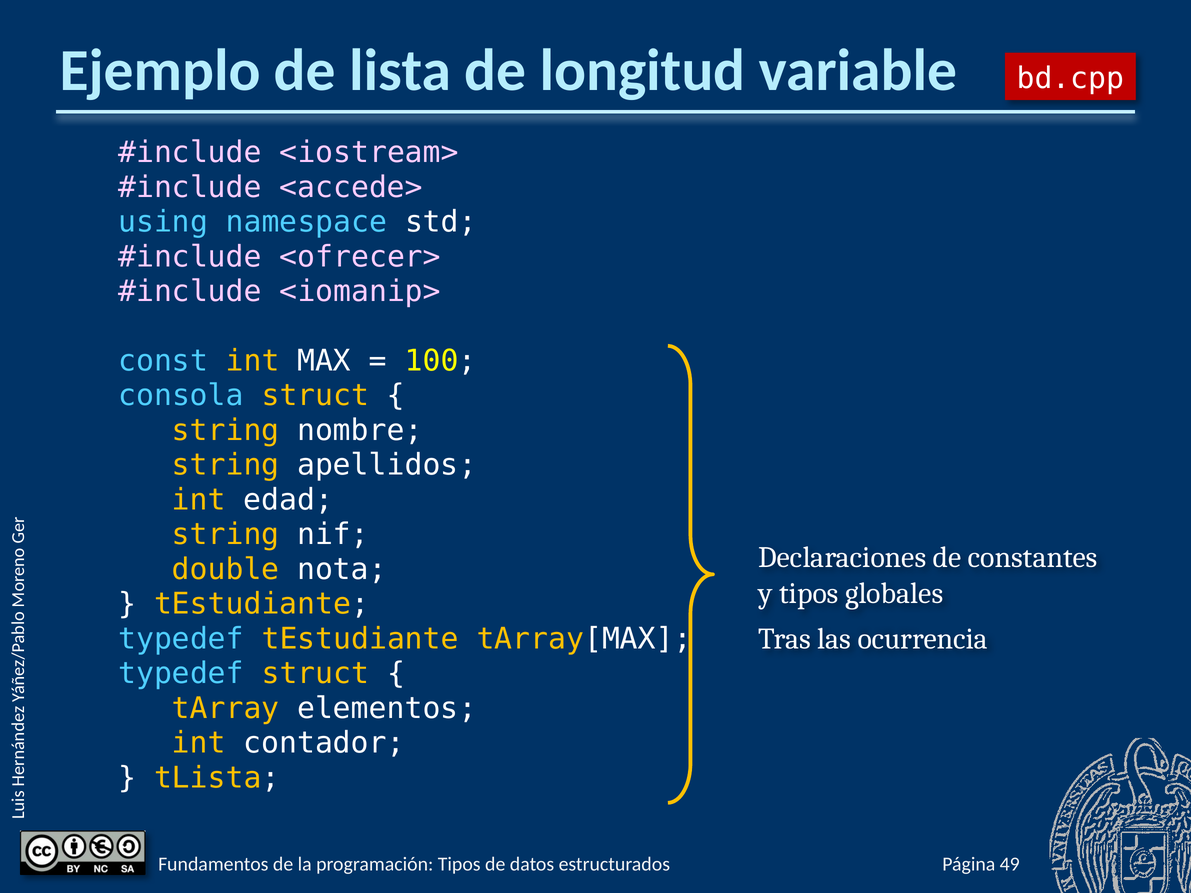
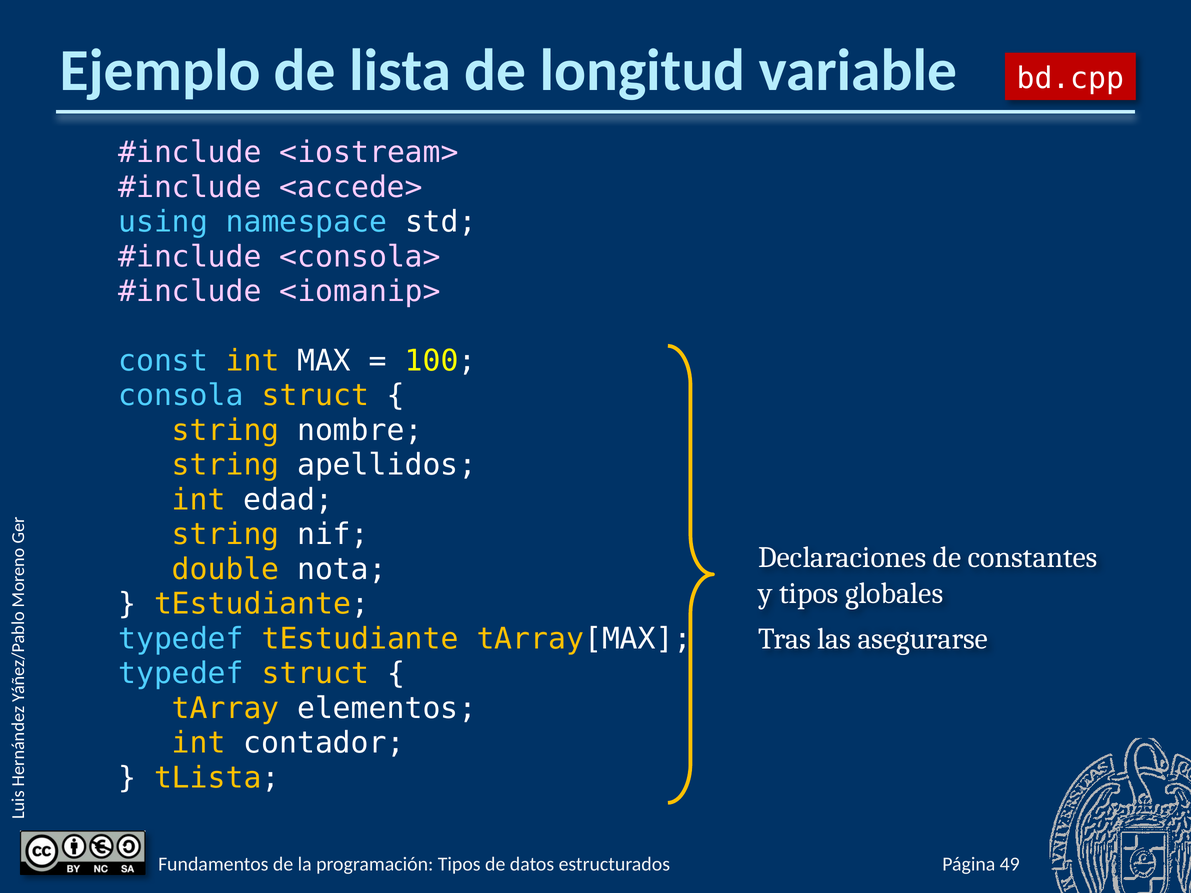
<ofrecer>: <ofrecer> -> <consola>
ocurrencia: ocurrencia -> asegurarse
